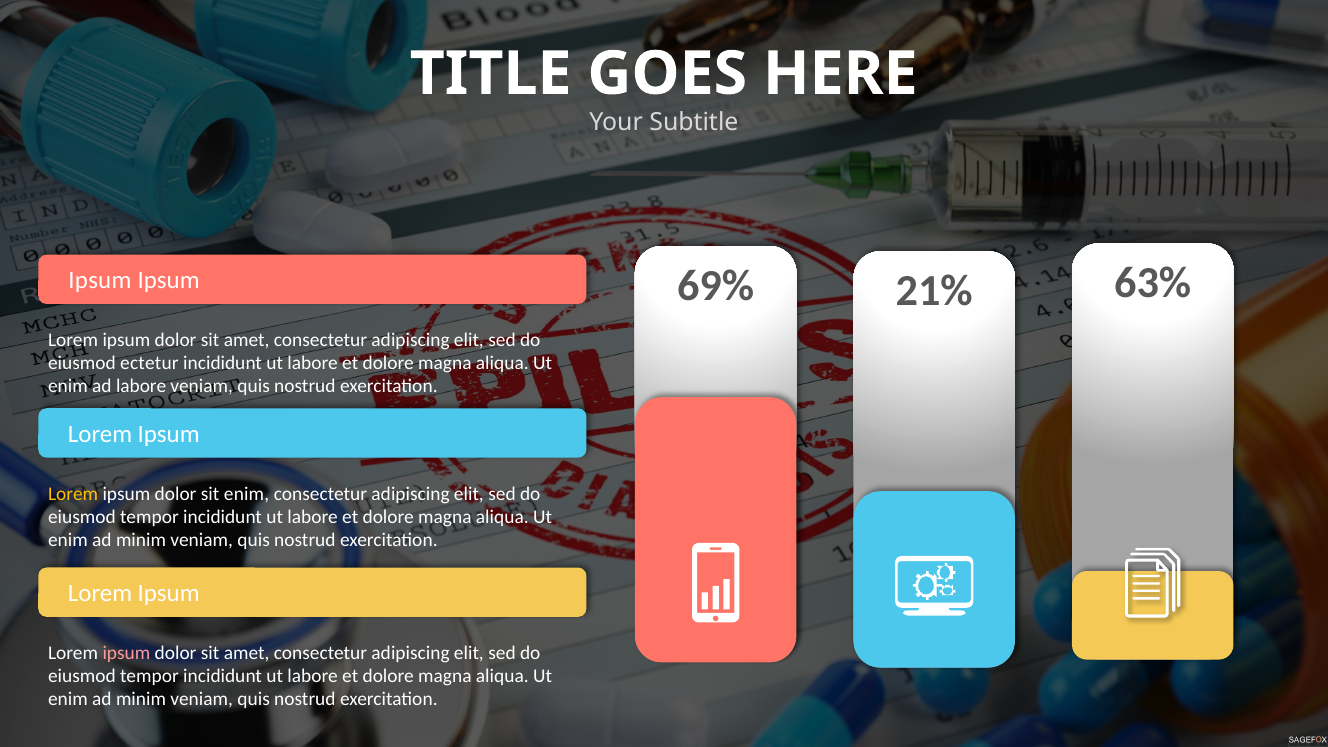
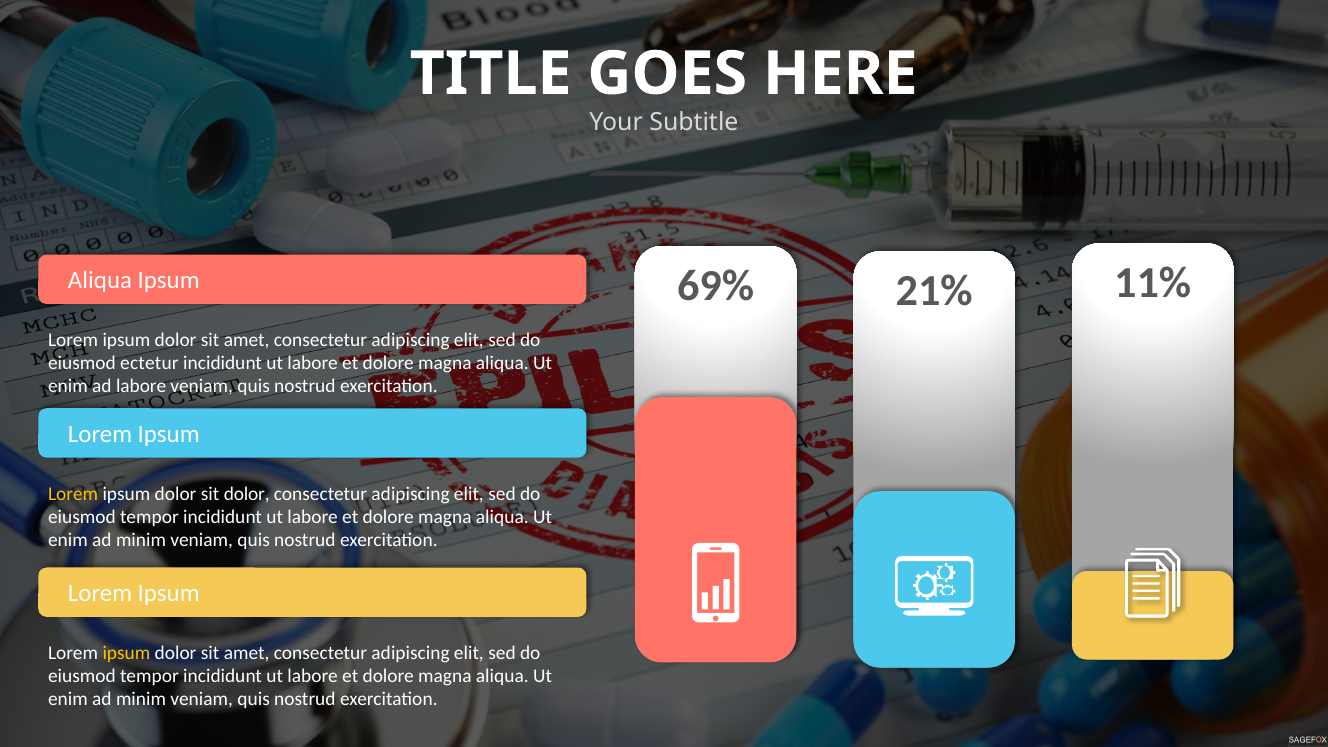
63%: 63% -> 11%
Ipsum at (100, 281): Ipsum -> Aliqua
sit enim: enim -> dolor
ipsum at (126, 653) colour: pink -> yellow
